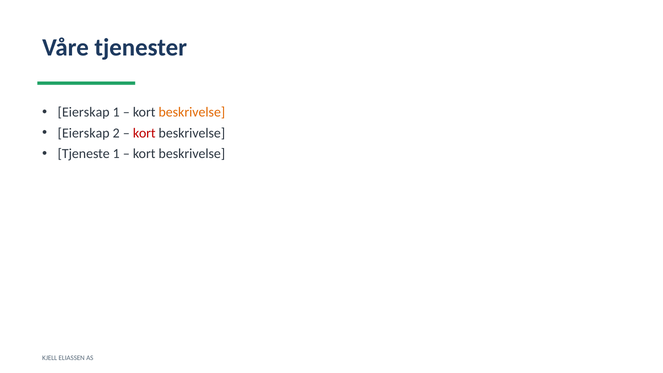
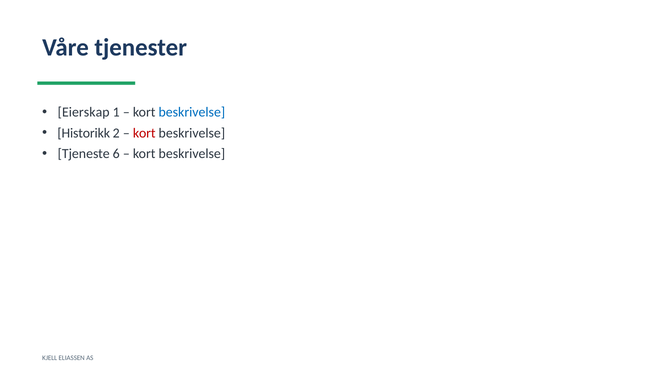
beskrivelse at (192, 112) colour: orange -> blue
Eierskap at (84, 133): Eierskap -> Historikk
Tjeneste 1: 1 -> 6
